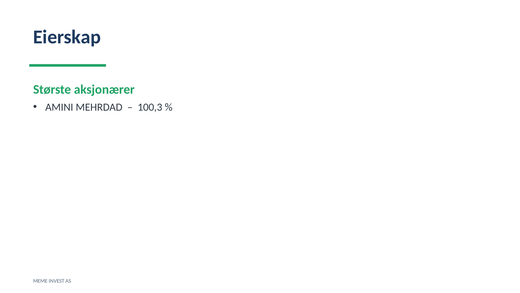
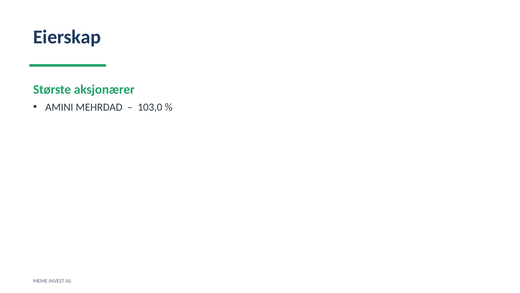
100,3: 100,3 -> 103,0
